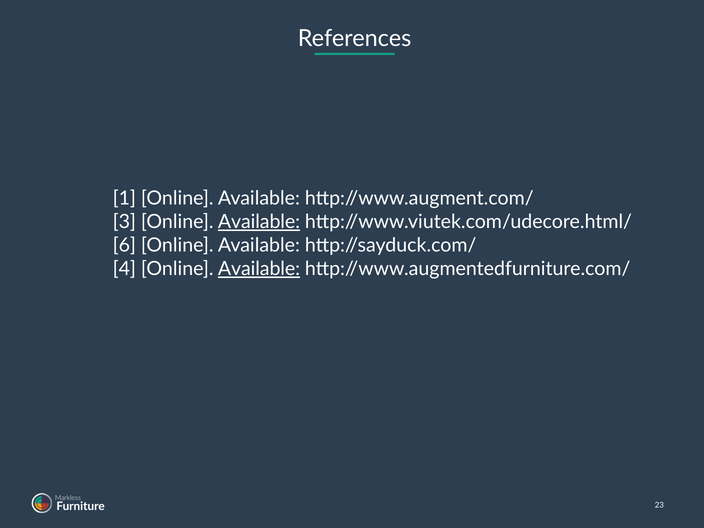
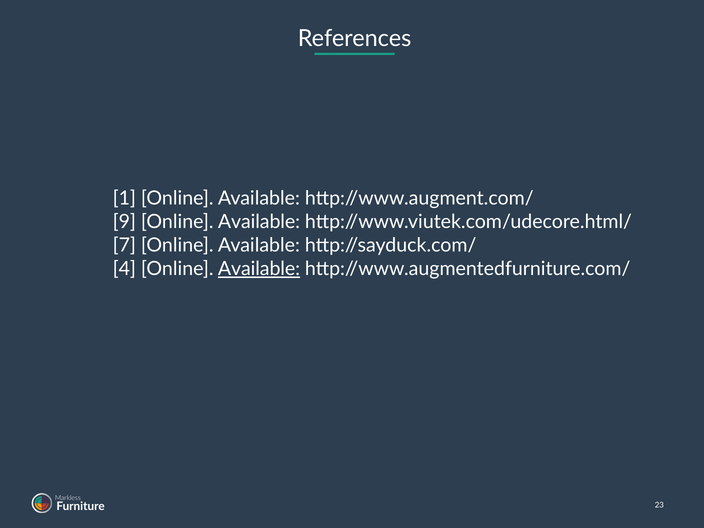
3: 3 -> 9
Available at (259, 222) underline: present -> none
6: 6 -> 7
